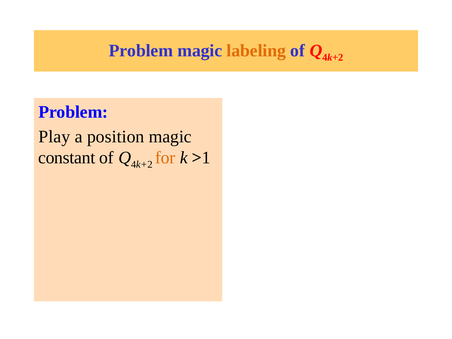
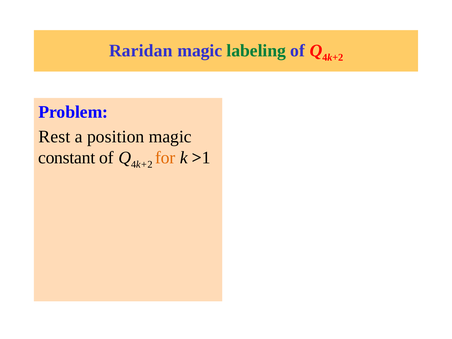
Problem at (141, 51): Problem -> Raridan
labeling colour: orange -> green
Play: Play -> Rest
